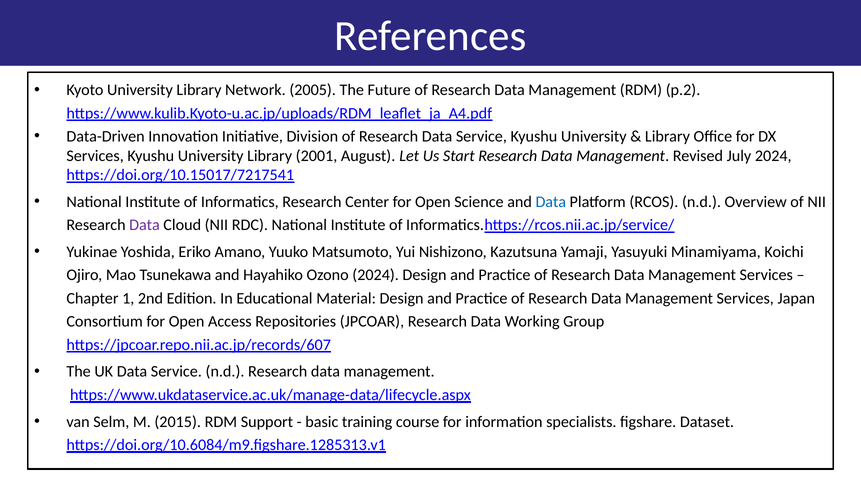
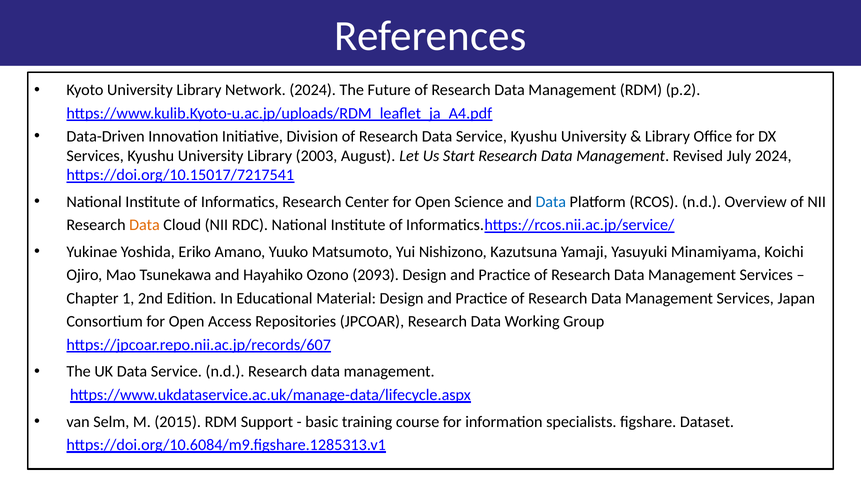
Network 2005: 2005 -> 2024
2001: 2001 -> 2003
Data at (144, 225) colour: purple -> orange
Ozono 2024: 2024 -> 2093
